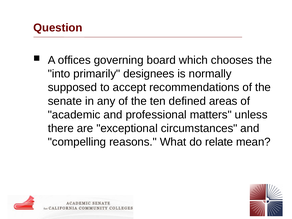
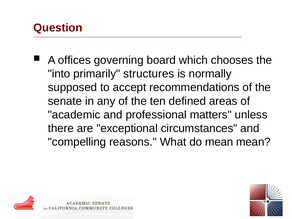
designees: designees -> structures
do relate: relate -> mean
